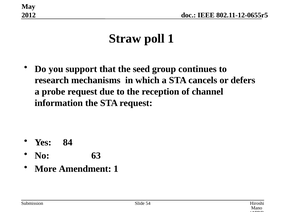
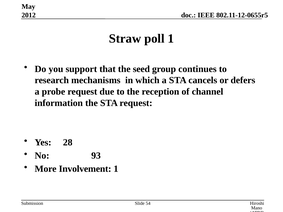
84: 84 -> 28
63: 63 -> 93
Amendment: Amendment -> Involvement
